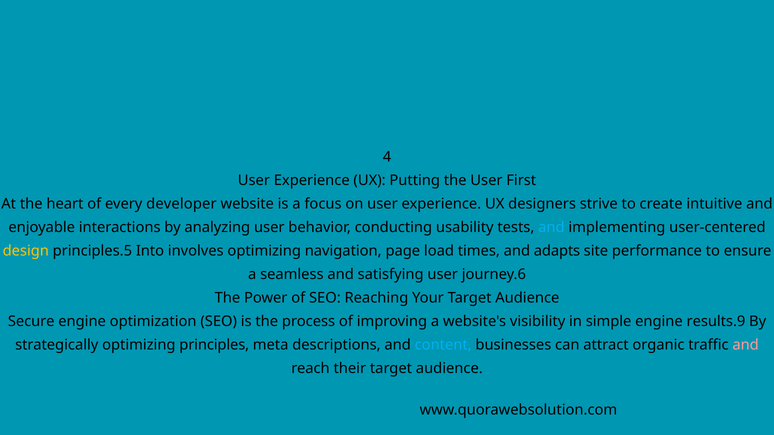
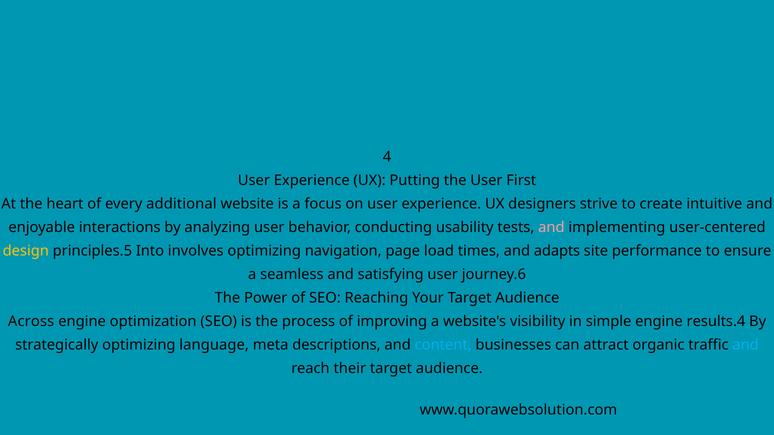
developer: developer -> additional
and at (551, 228) colour: light blue -> pink
Secure: Secure -> Across
results.9: results.9 -> results.4
principles: principles -> language
and at (746, 345) colour: pink -> light blue
